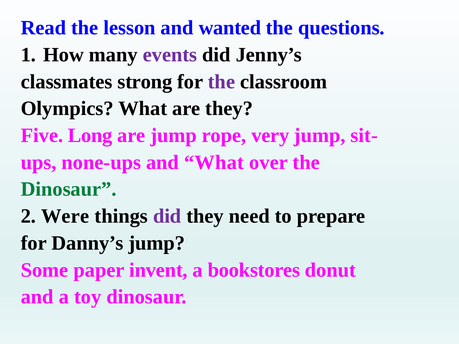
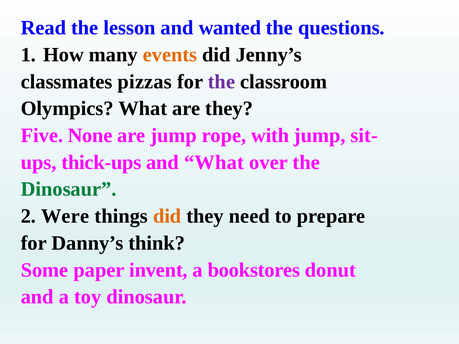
events colour: purple -> orange
strong: strong -> pizzas
Long: Long -> None
very: very -> with
none-ups: none-ups -> thick-ups
did at (167, 216) colour: purple -> orange
Danny’s jump: jump -> think
